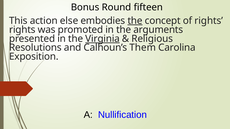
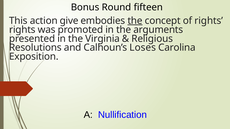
else: else -> give
Virginia underline: present -> none
Them: Them -> Loses
